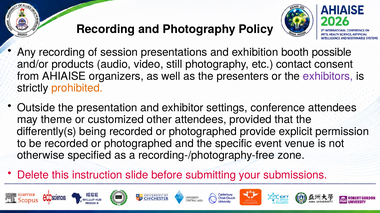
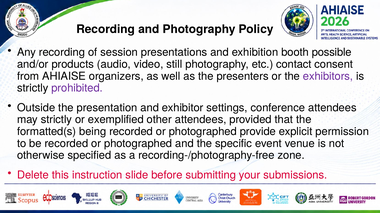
prohibited colour: orange -> purple
may theme: theme -> strictly
customized: customized -> exemplified
differently(s: differently(s -> formatted(s
